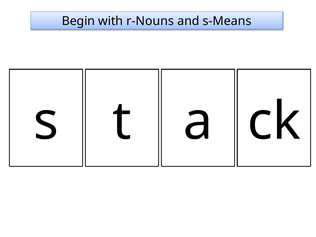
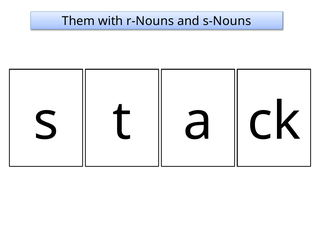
Begin: Begin -> Them
s-Means: s-Means -> s-Nouns
